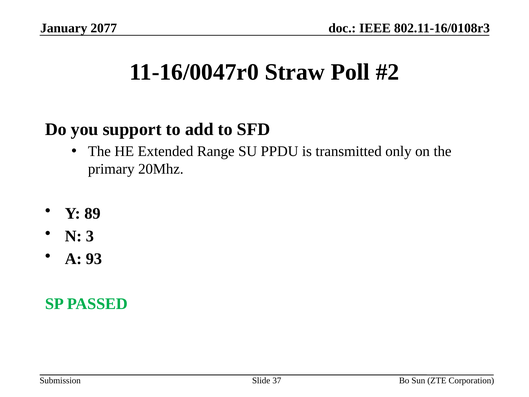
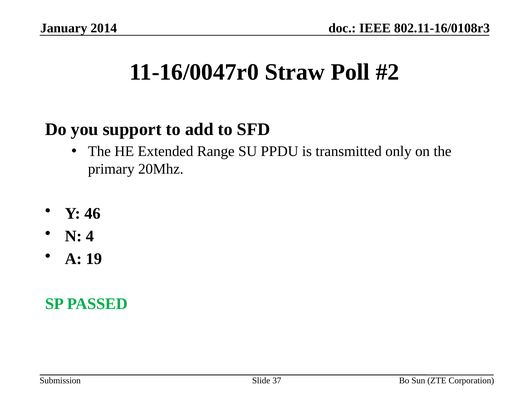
2077: 2077 -> 2014
89: 89 -> 46
3: 3 -> 4
93: 93 -> 19
